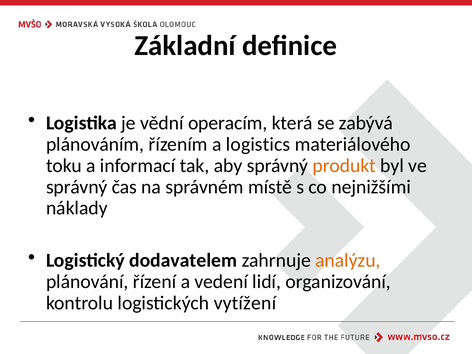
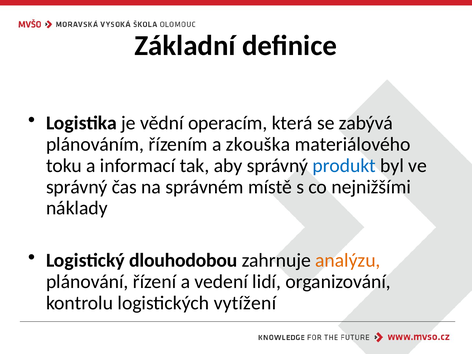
logistics: logistics -> zkouška
produkt colour: orange -> blue
dodavatelem: dodavatelem -> dlouhodobou
